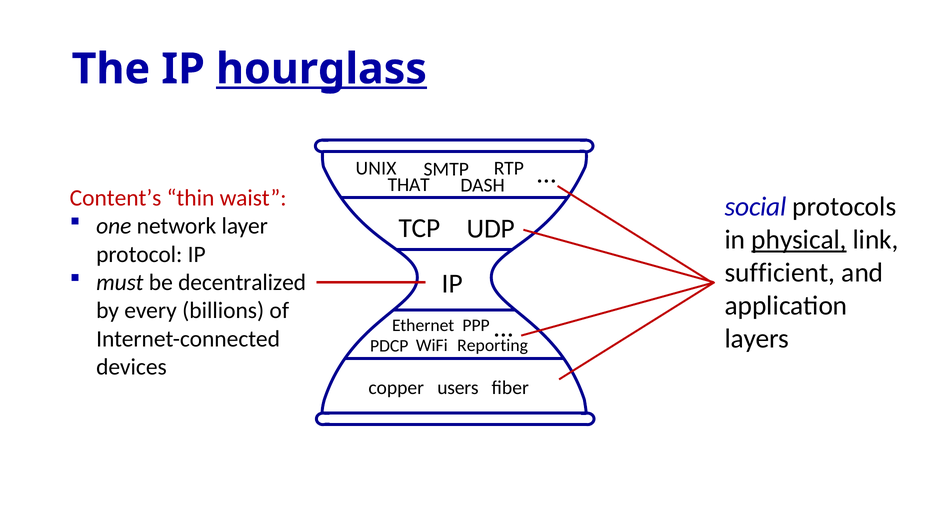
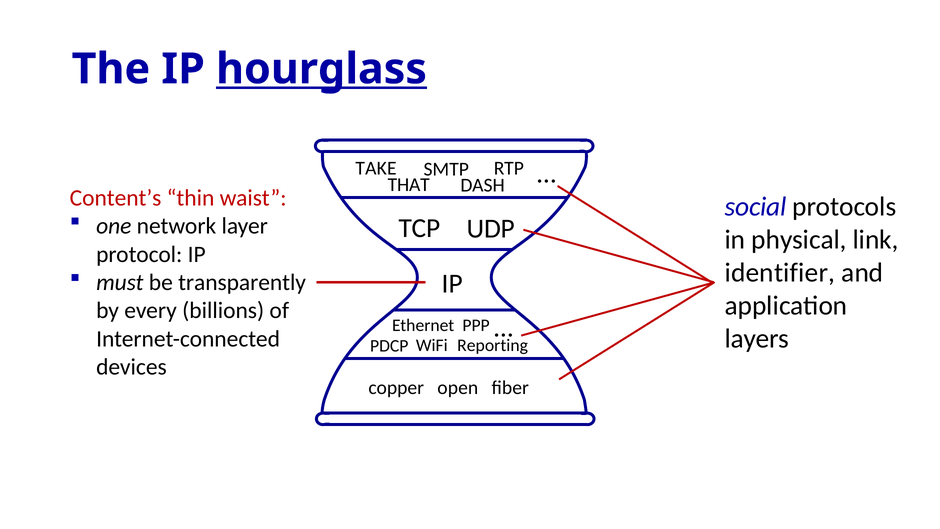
UNIX: UNIX -> TAKE
physical underline: present -> none
sufficient: sufficient -> identifier
decentralized: decentralized -> transparently
users: users -> open
